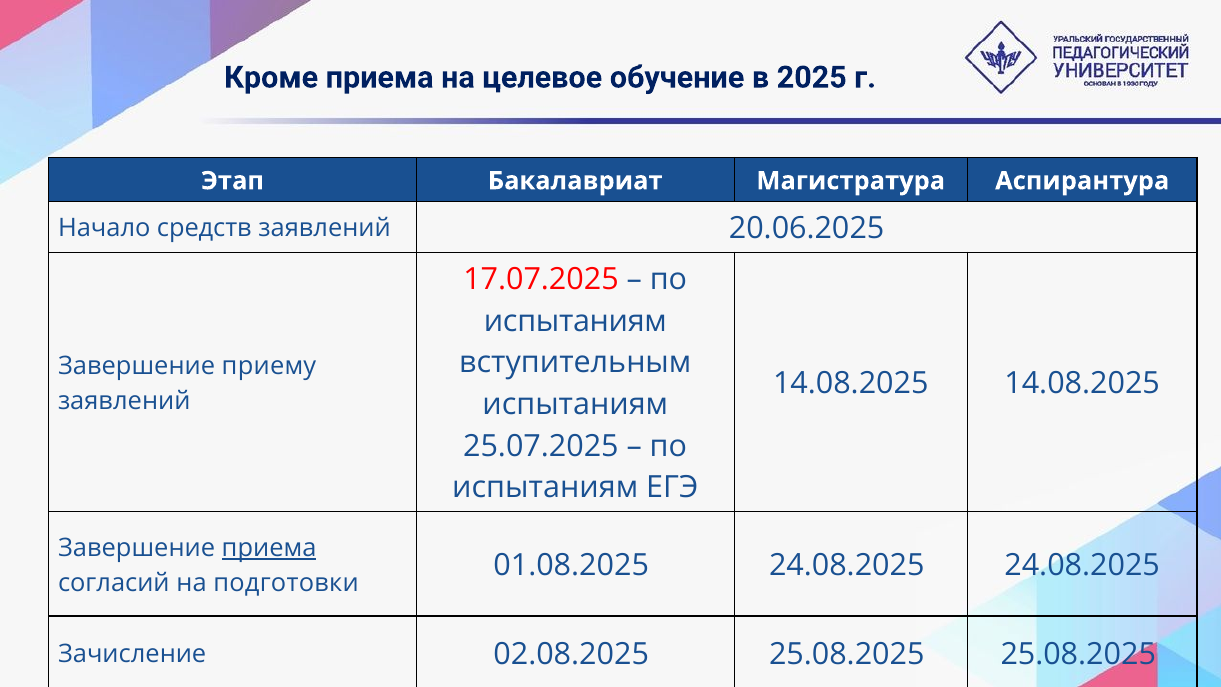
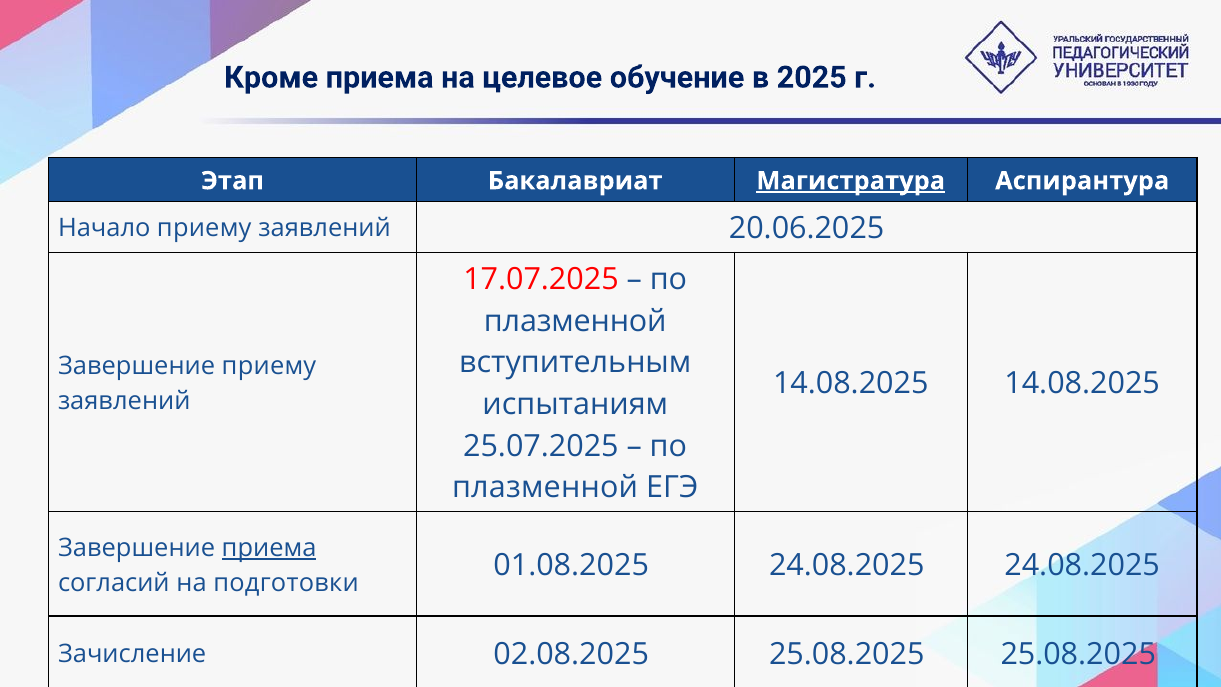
Магистратура underline: none -> present
Начало средств: средств -> приему
испытаниям at (575, 321): испытаниям -> плазменной
испытаниям at (545, 488): испытаниям -> плазменной
